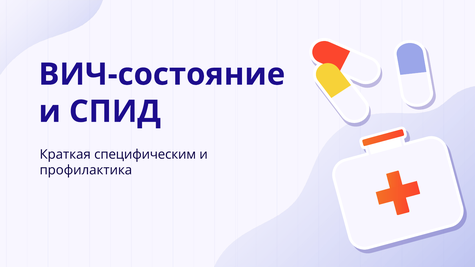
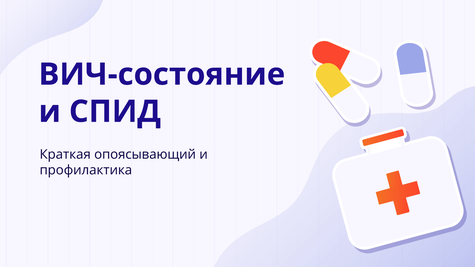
специфическим: специфическим -> опоясывающий
